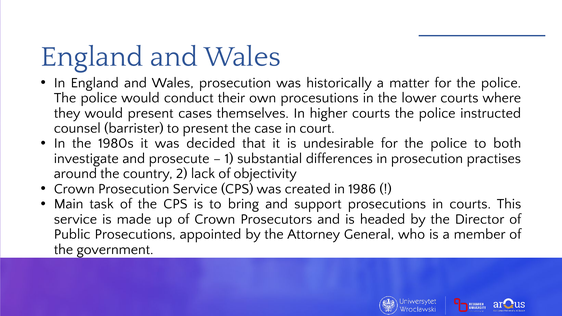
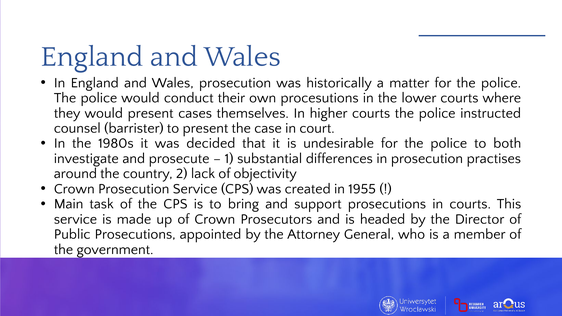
1986: 1986 -> 1955
